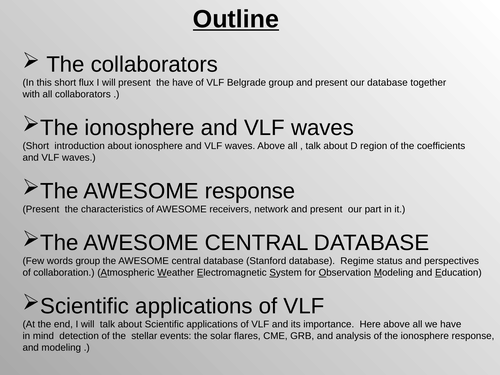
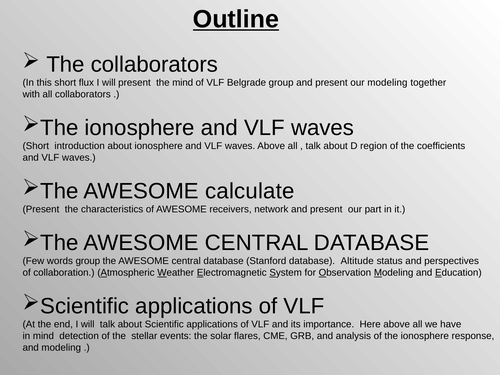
the have: have -> mind
our database: database -> modeling
AWESOME response: response -> calculate
Regime: Regime -> Altitude
